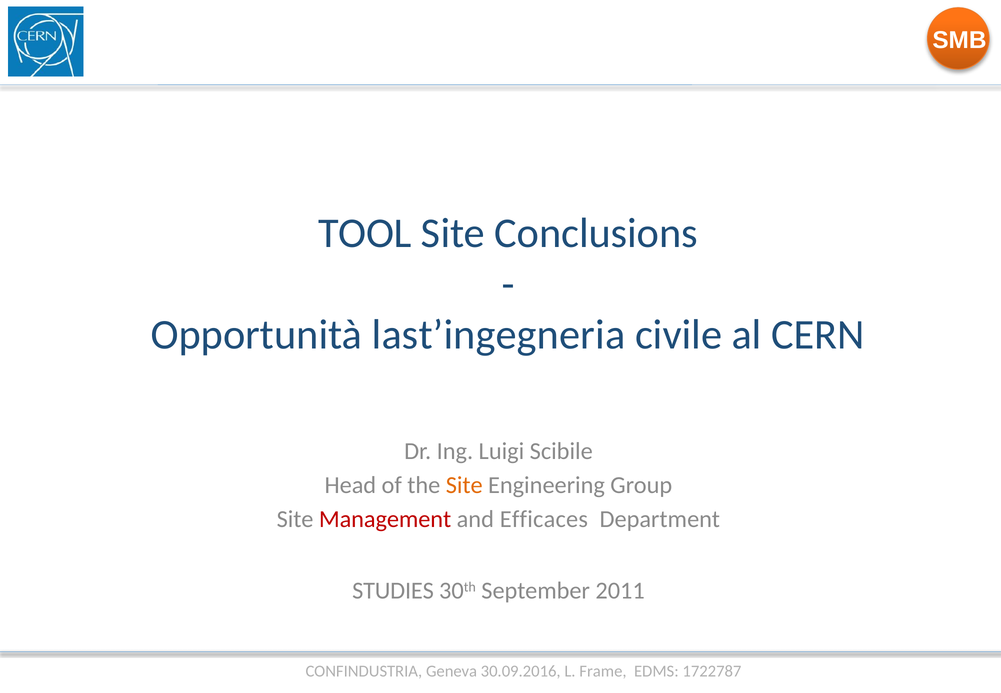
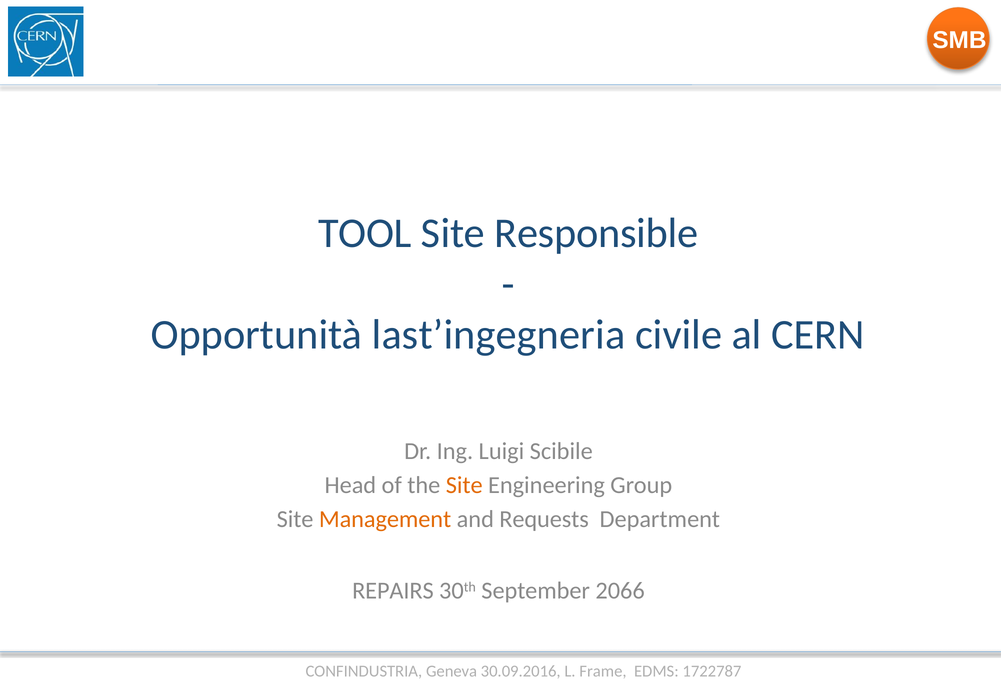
Conclusions: Conclusions -> Responsible
Management colour: red -> orange
Efficaces: Efficaces -> Requests
STUDIES: STUDIES -> REPAIRS
2011: 2011 -> 2066
